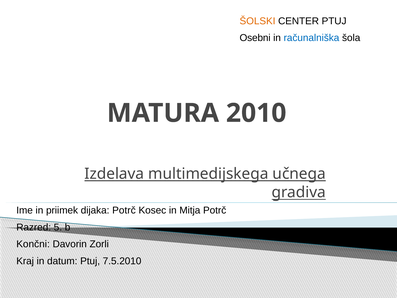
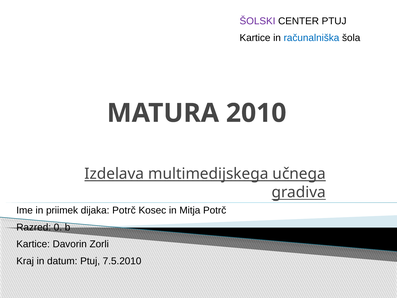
ŠOLSKI colour: orange -> purple
Osebni at (255, 38): Osebni -> Kartice
5: 5 -> 0
Končni at (33, 244): Končni -> Kartice
